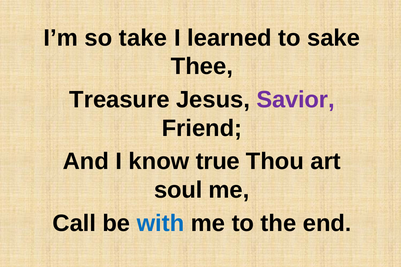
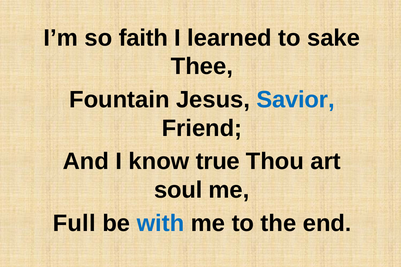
take: take -> faith
Treasure: Treasure -> Fountain
Savior colour: purple -> blue
Call: Call -> Full
